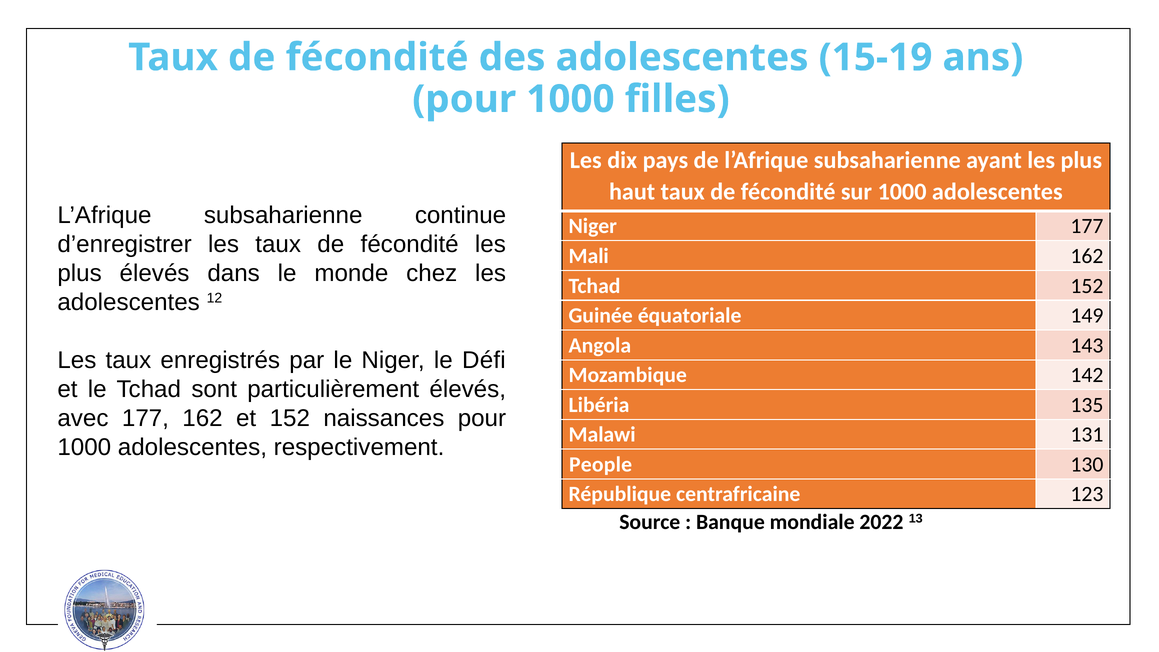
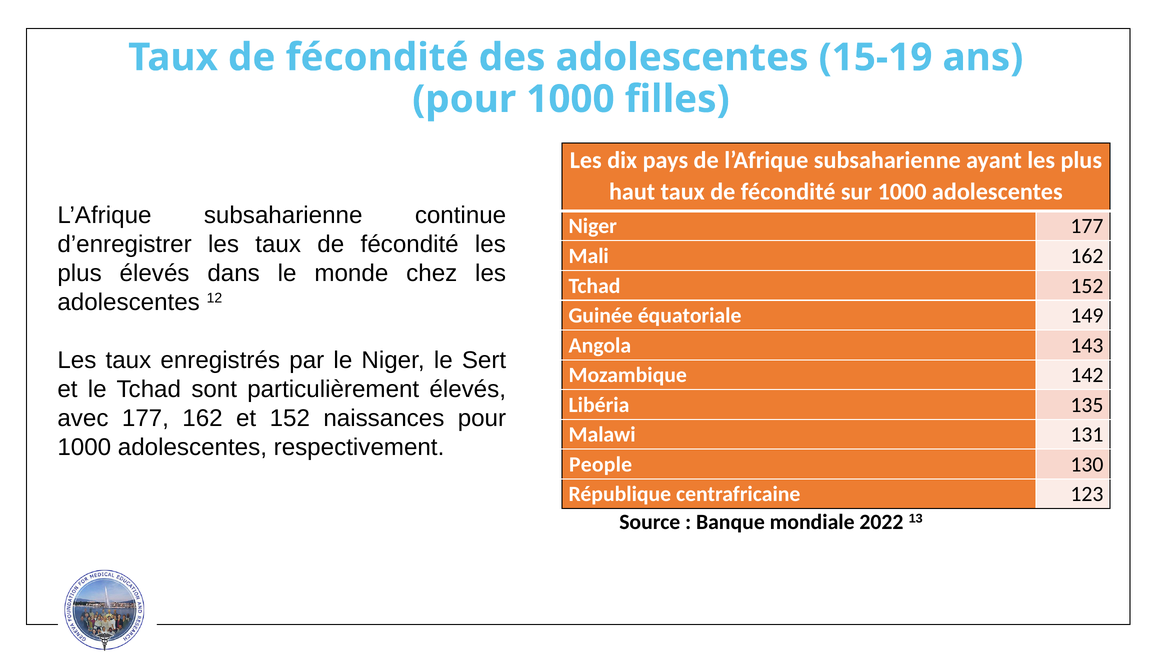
Défi: Défi -> Sert
